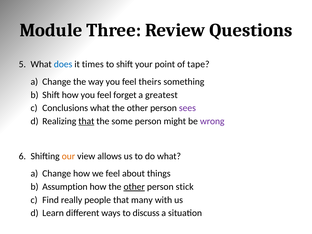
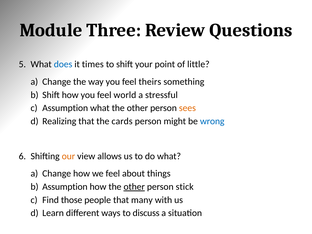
tape: tape -> little
forget: forget -> world
greatest: greatest -> stressful
Conclusions at (65, 108): Conclusions -> Assumption
sees colour: purple -> orange
that at (86, 121) underline: present -> none
some: some -> cards
wrong colour: purple -> blue
really: really -> those
